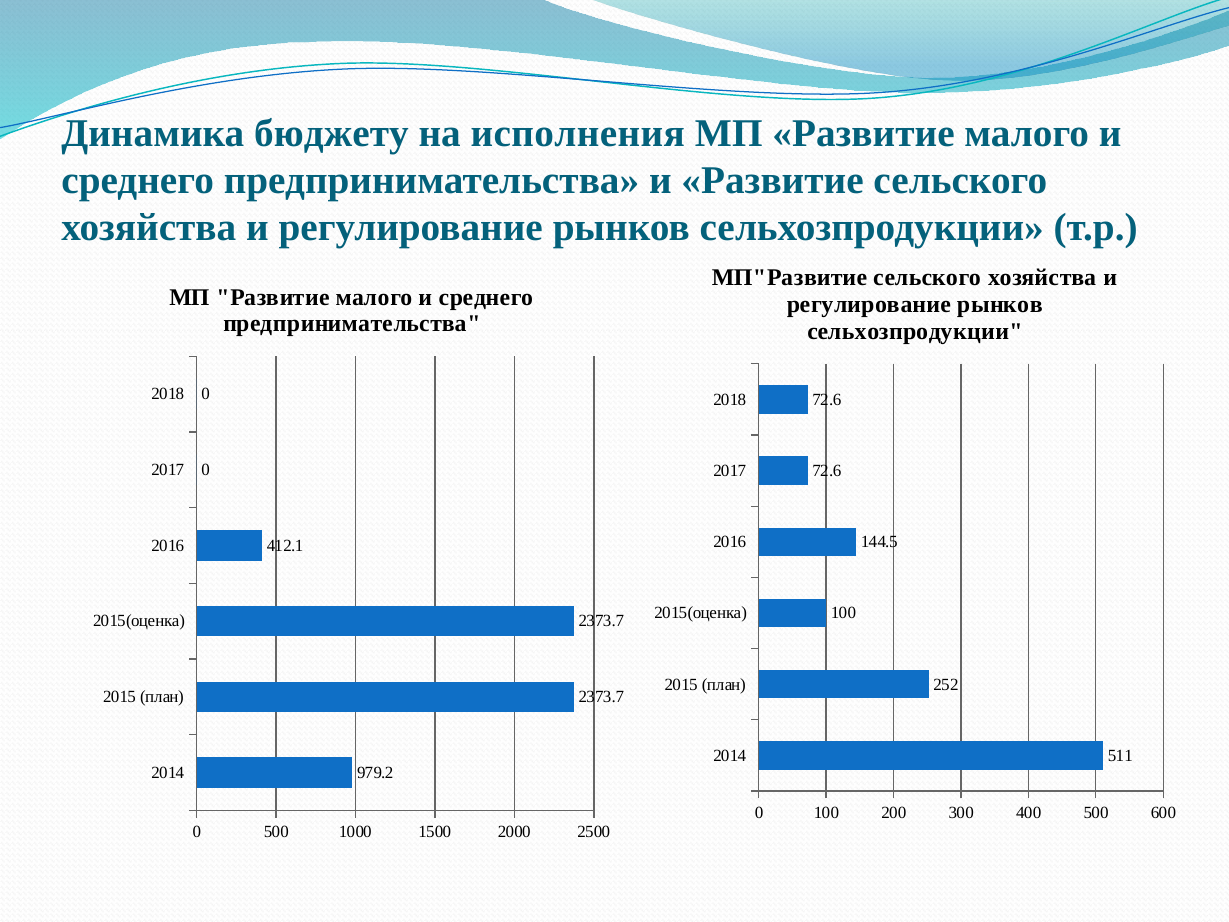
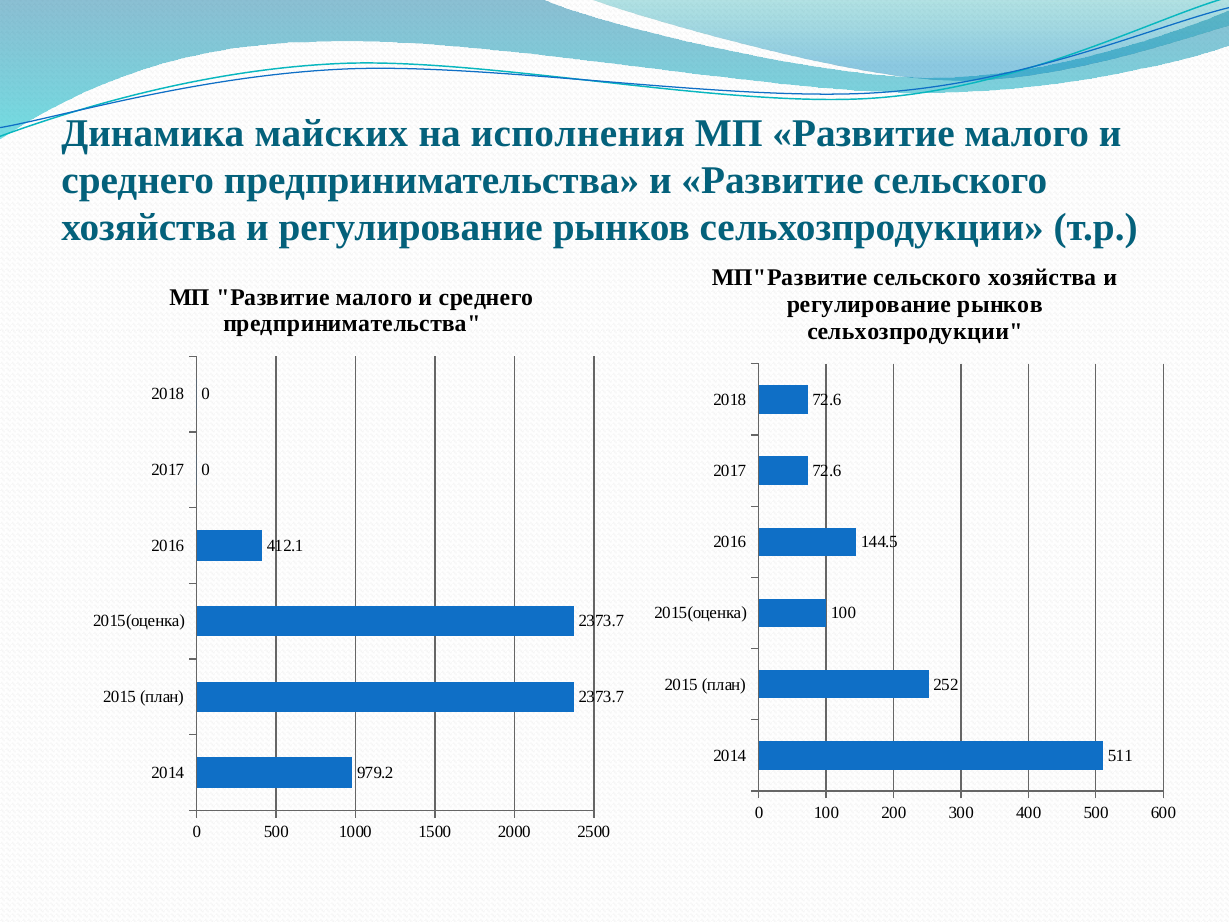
бюджету: бюджету -> майских
